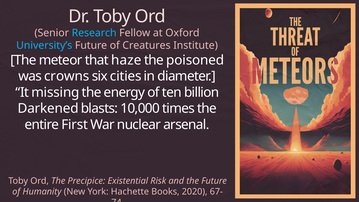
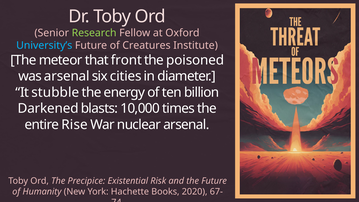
Research colour: light blue -> light green
haze: haze -> front
was crowns: crowns -> arsenal
missing: missing -> stubble
First: First -> Rise
